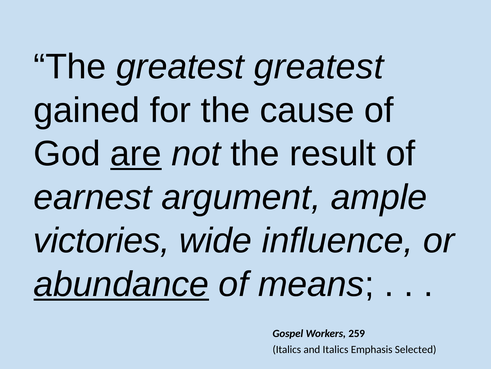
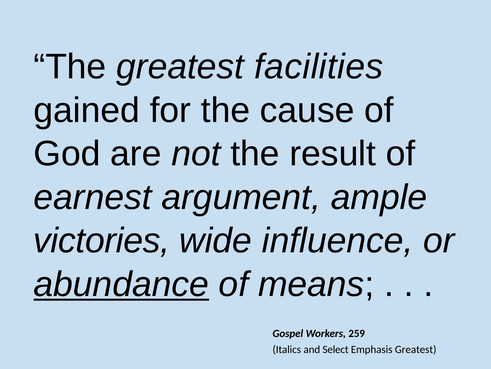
greatest greatest: greatest -> facilities
are underline: present -> none
and Italics: Italics -> Select
Emphasis Selected: Selected -> Greatest
